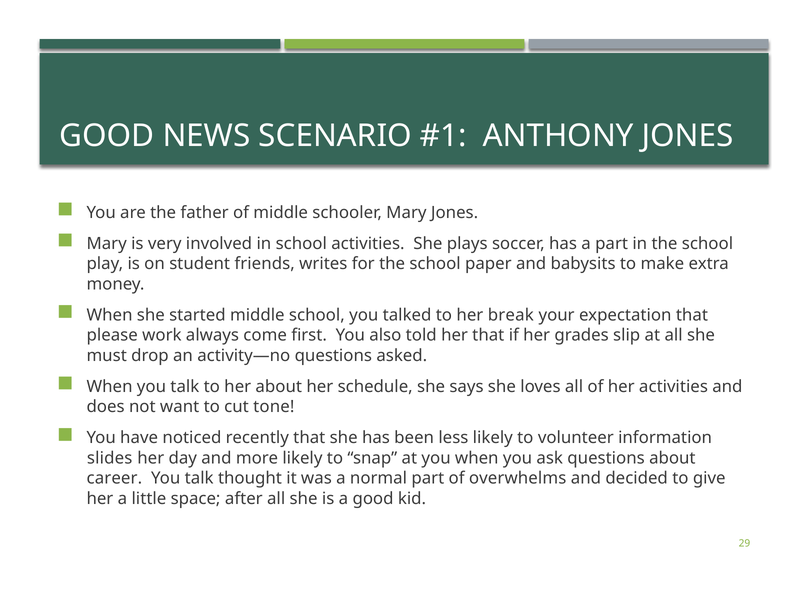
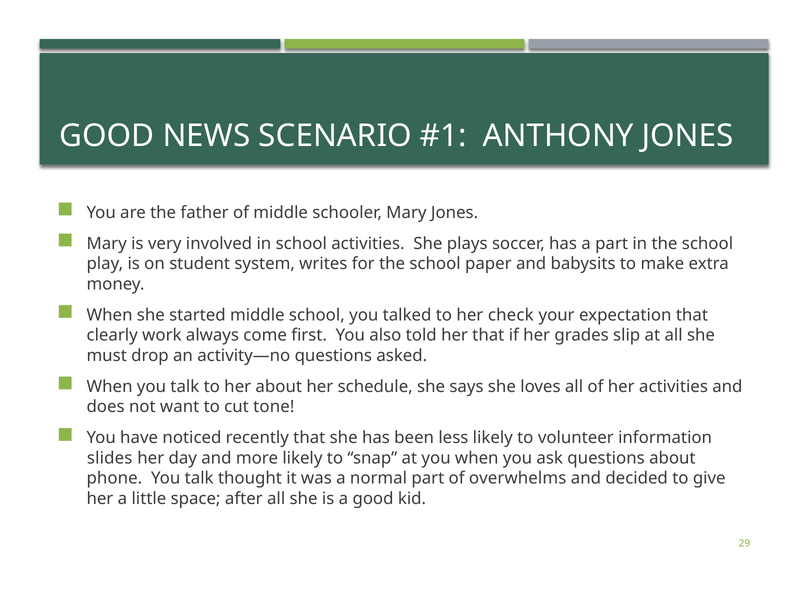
friends: friends -> system
break: break -> check
please: please -> clearly
career: career -> phone
